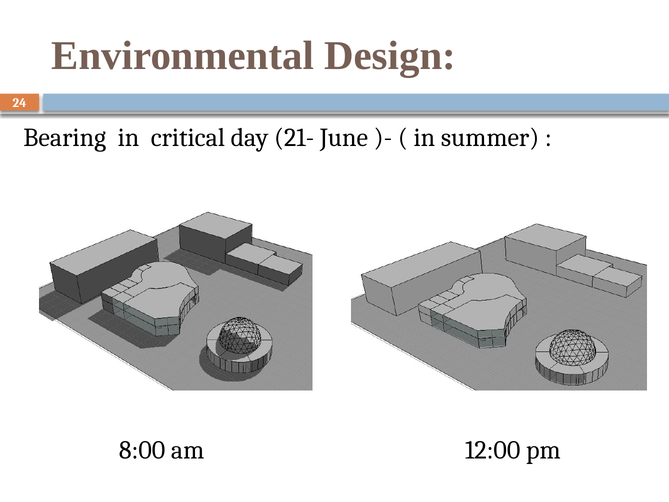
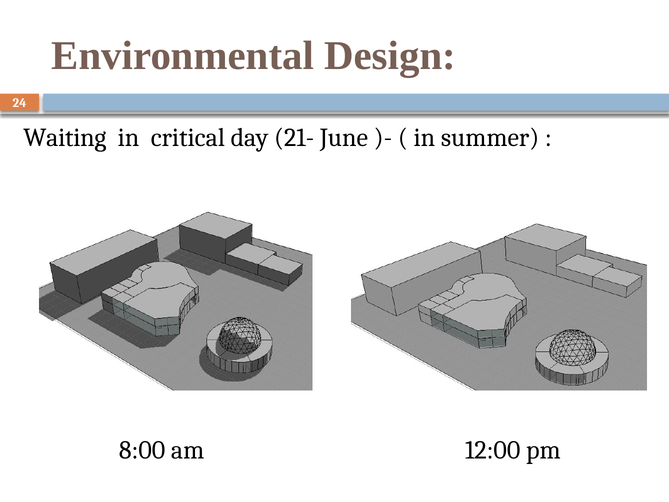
Bearing: Bearing -> Waiting
